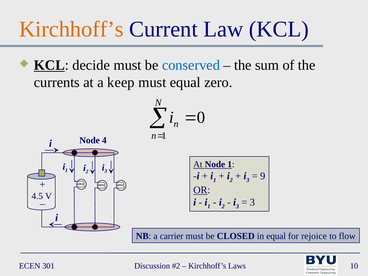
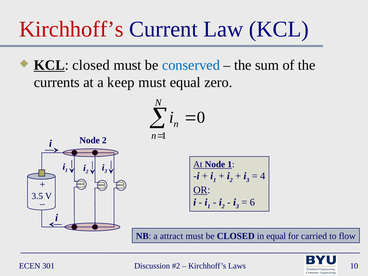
Kirchhoff’s at (71, 29) colour: orange -> red
KCL decide: decide -> closed
Node 4: 4 -> 2
9: 9 -> 4
4.5: 4.5 -> 3.5
3 at (252, 202): 3 -> 6
carrier: carrier -> attract
rejoice: rejoice -> carried
